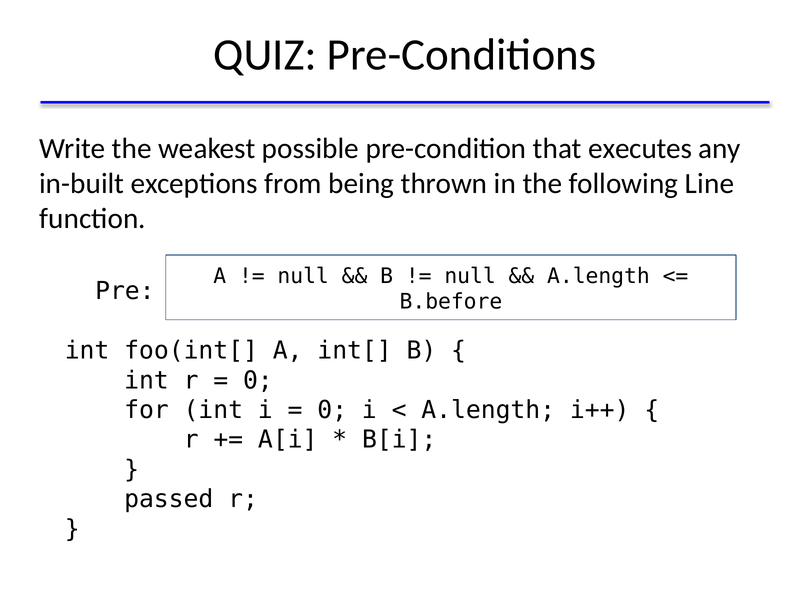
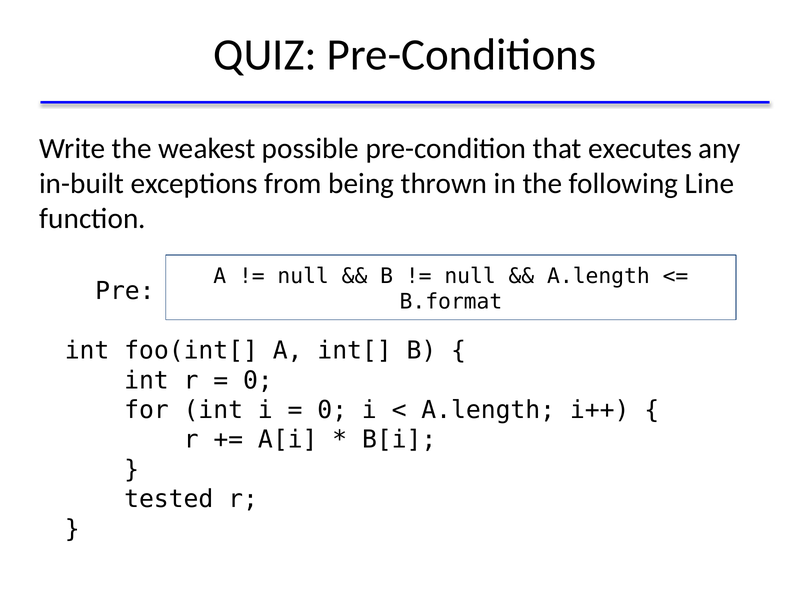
B.before: B.before -> B.format
passed: passed -> tested
